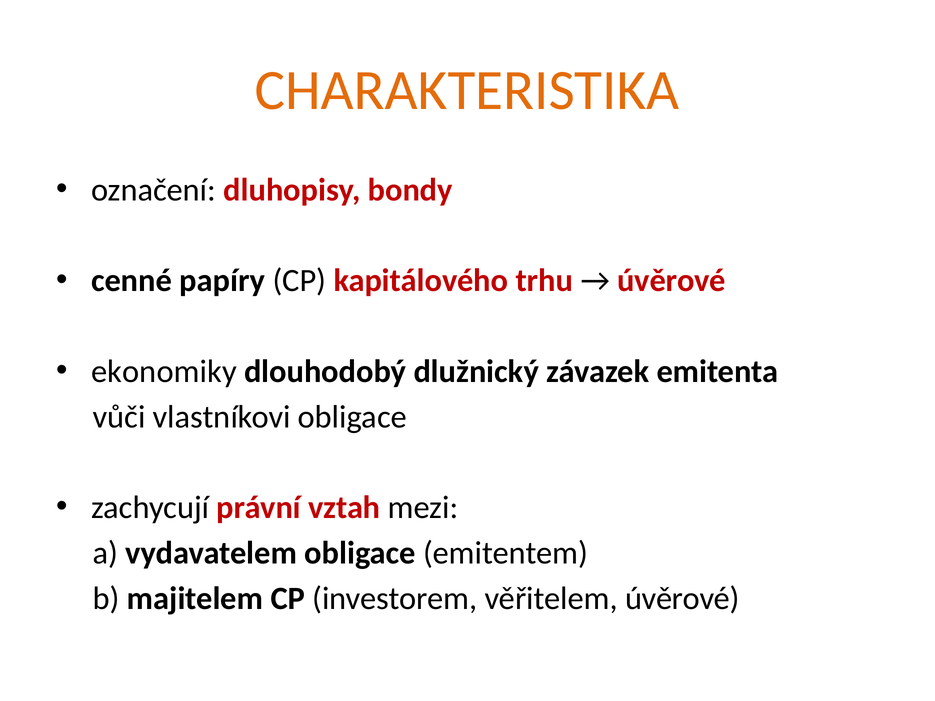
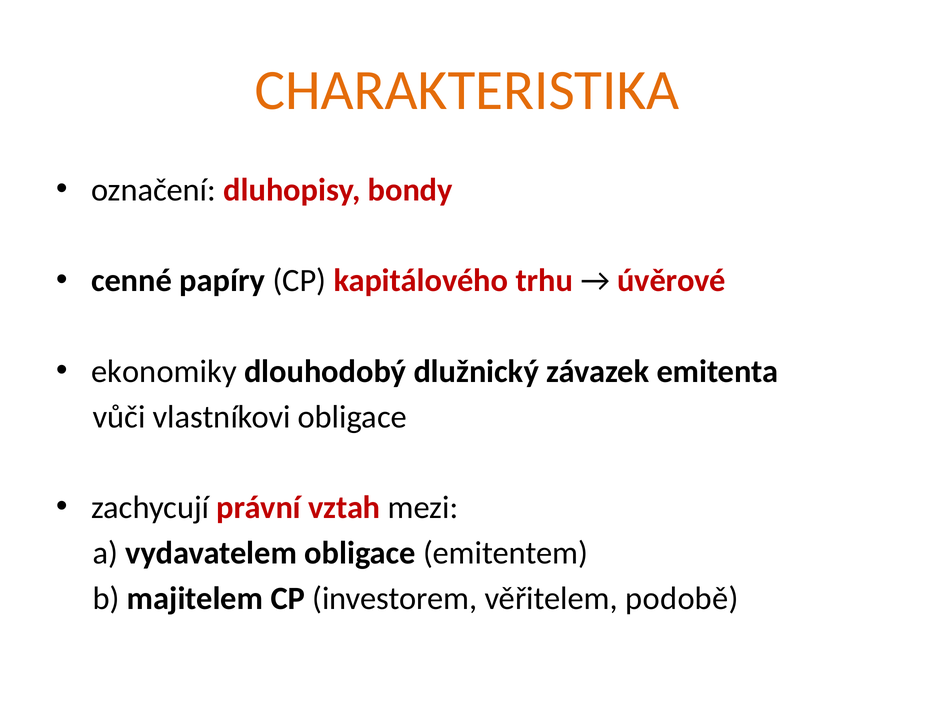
věřitelem úvěrové: úvěrové -> podobě
